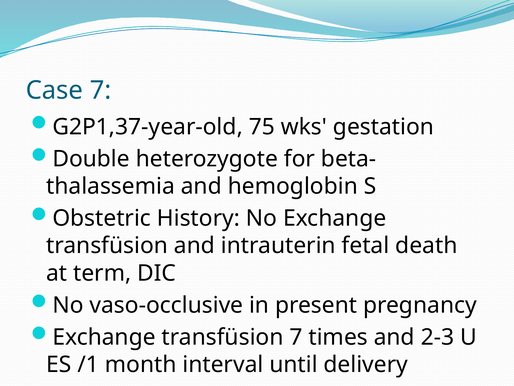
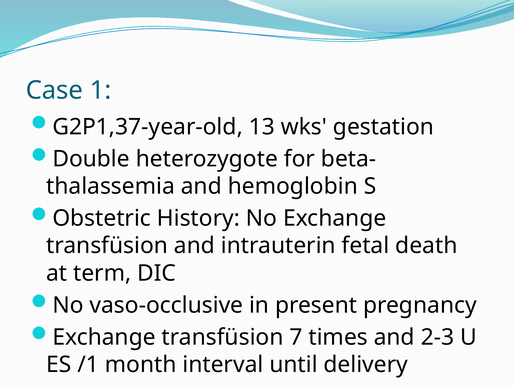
Case 7: 7 -> 1
75: 75 -> 13
